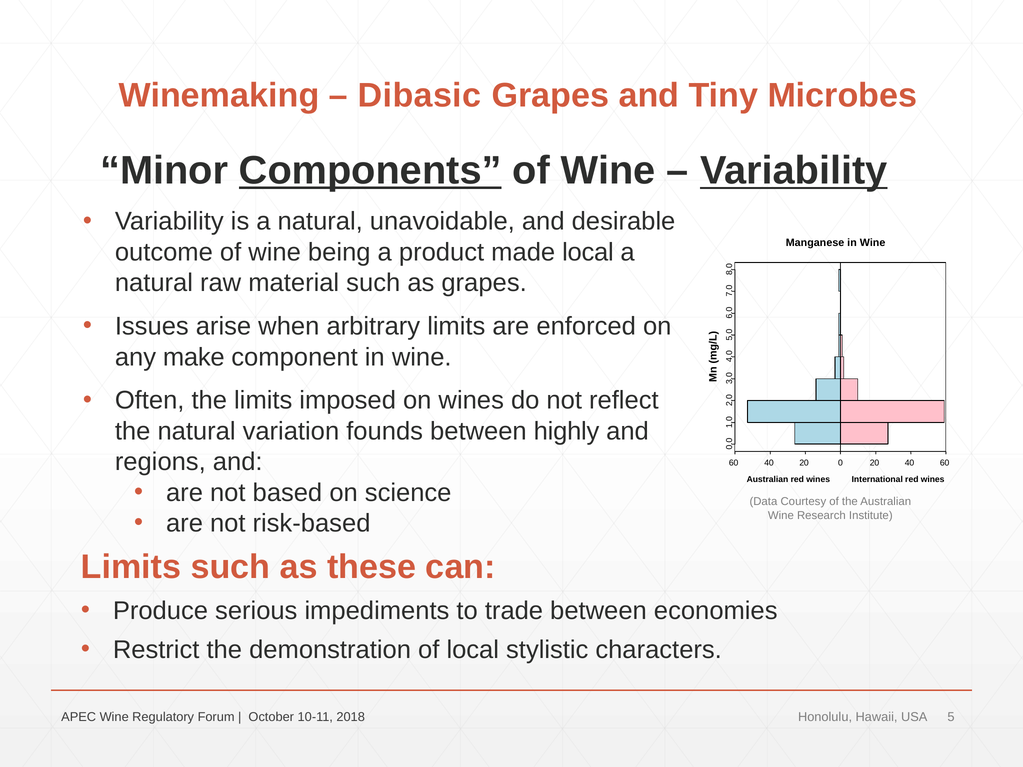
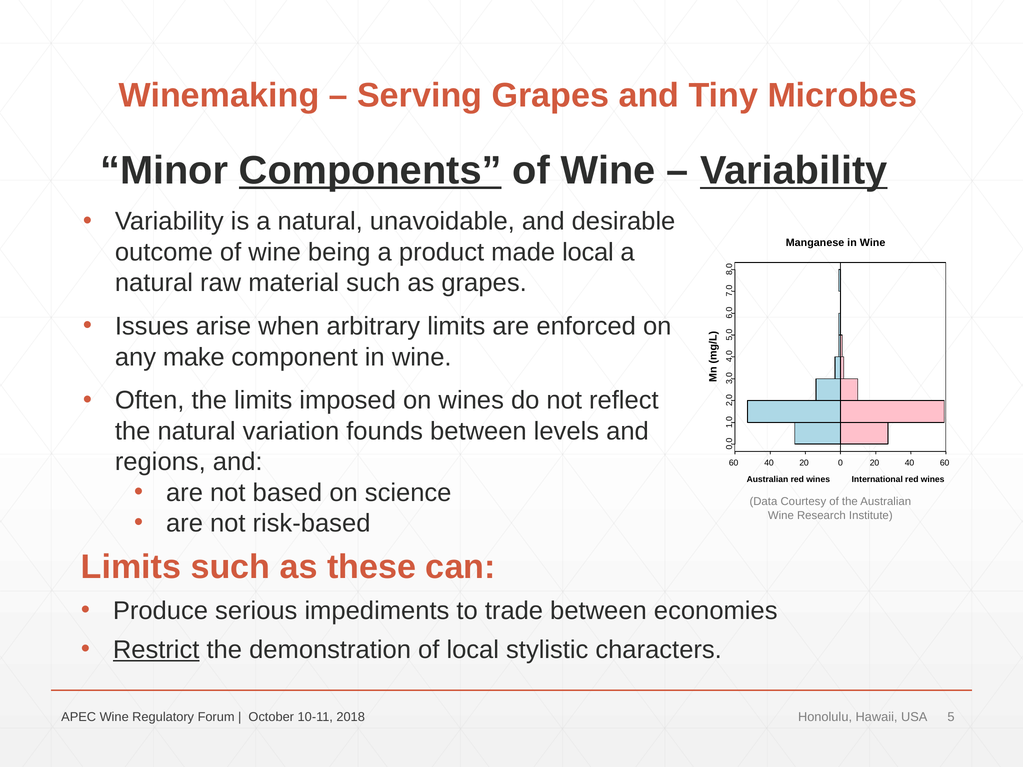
Dibasic: Dibasic -> Serving
highly: highly -> levels
Restrict underline: none -> present
